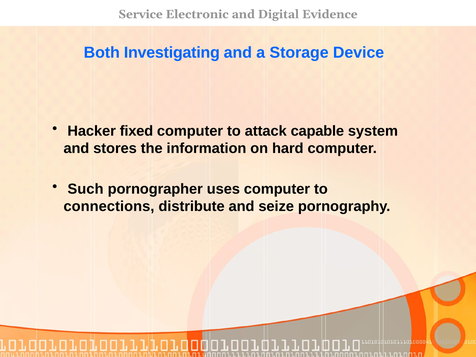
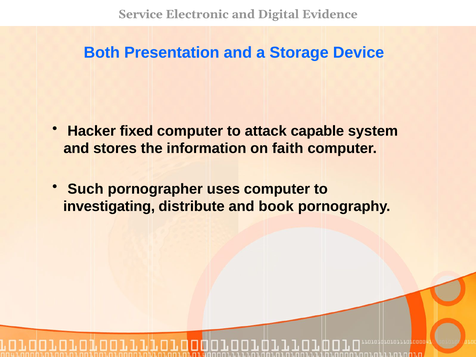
Investigating: Investigating -> Presentation
hard: hard -> faith
connections: connections -> investigating
seize: seize -> book
